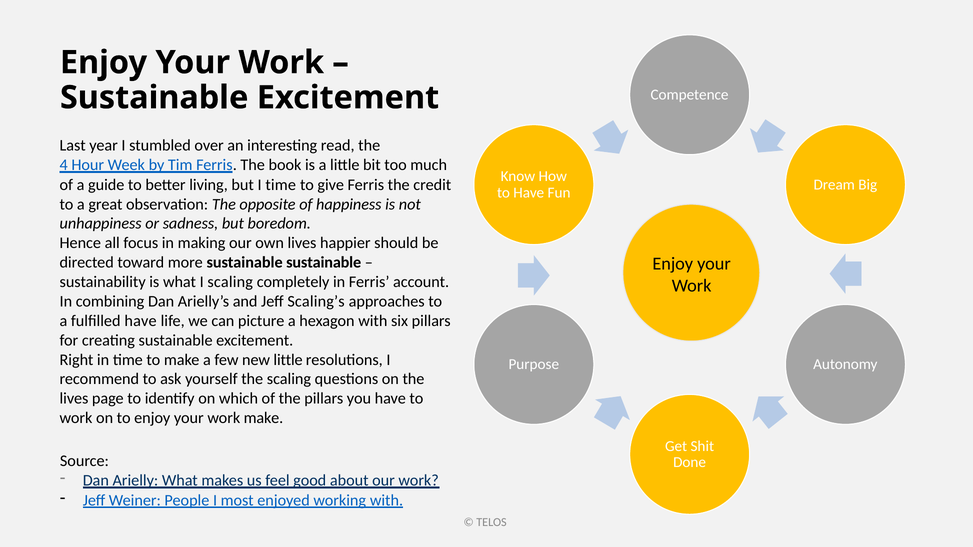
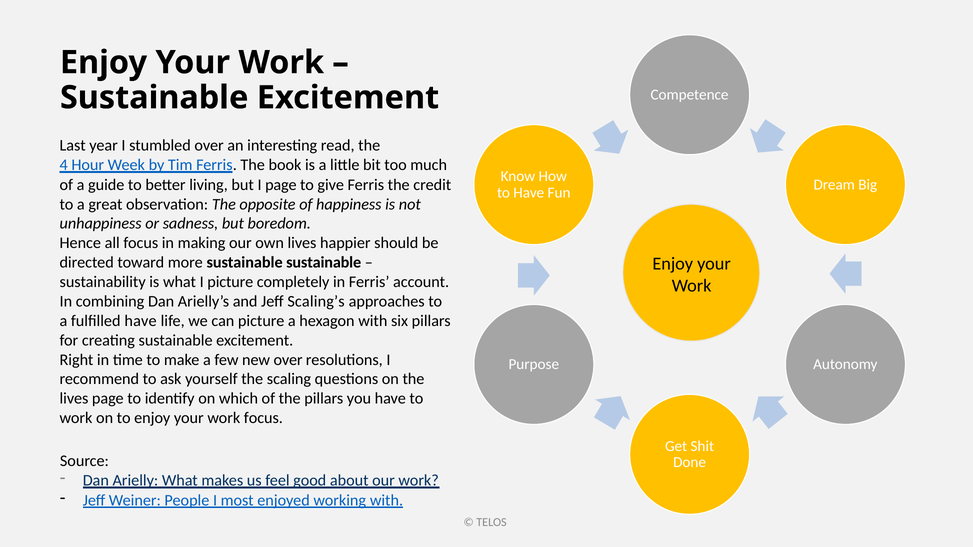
I time: time -> page
I scaling: scaling -> picture
new little: little -> over
work make: make -> focus
